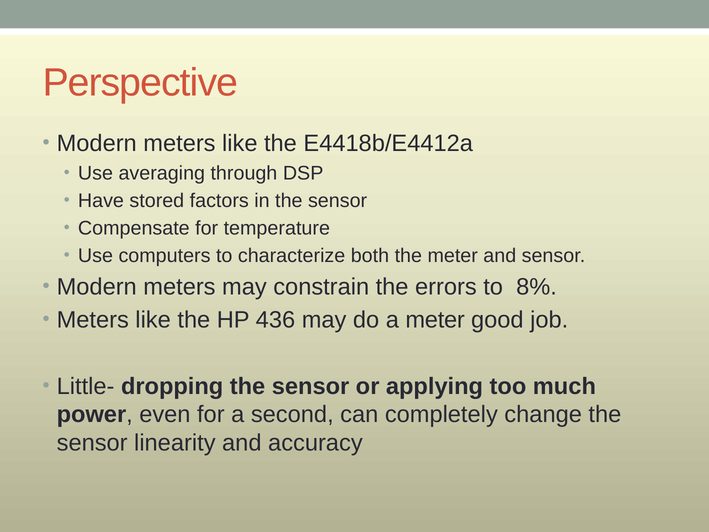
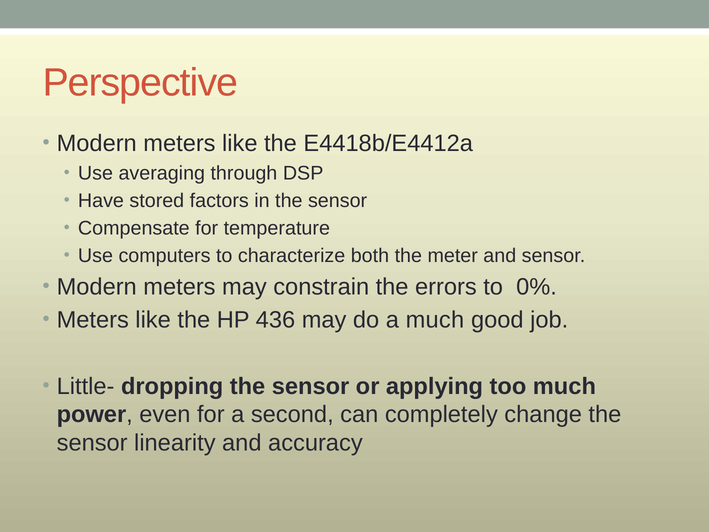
8%: 8% -> 0%
a meter: meter -> much
